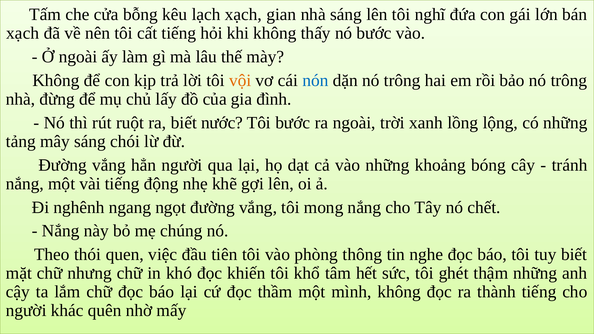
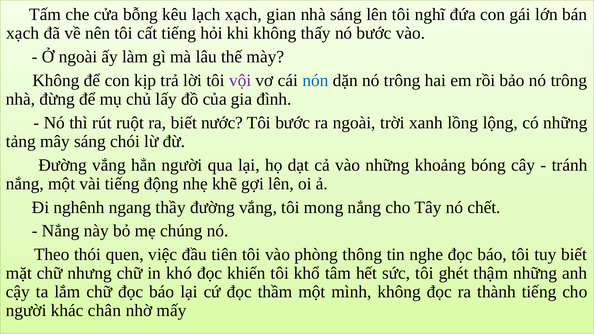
vội colour: orange -> purple
ngọt: ngọt -> thầy
quên: quên -> chân
